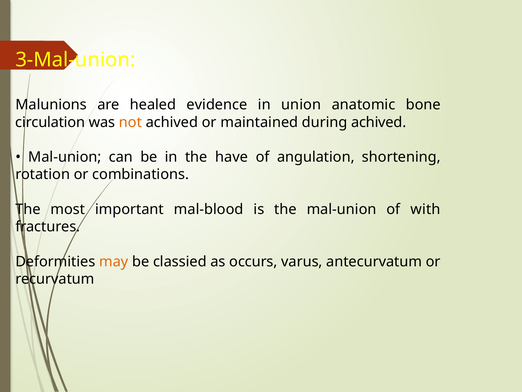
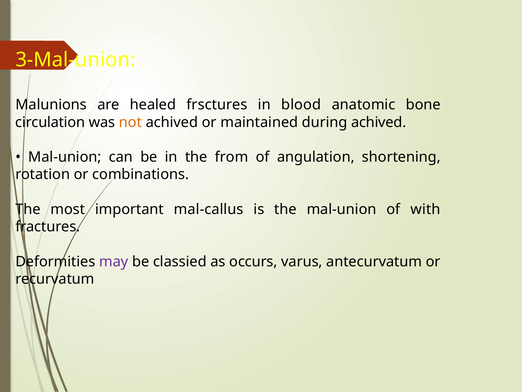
evidence: evidence -> frsctures
union: union -> blood
have: have -> from
mal-blood: mal-blood -> mal-callus
may colour: orange -> purple
